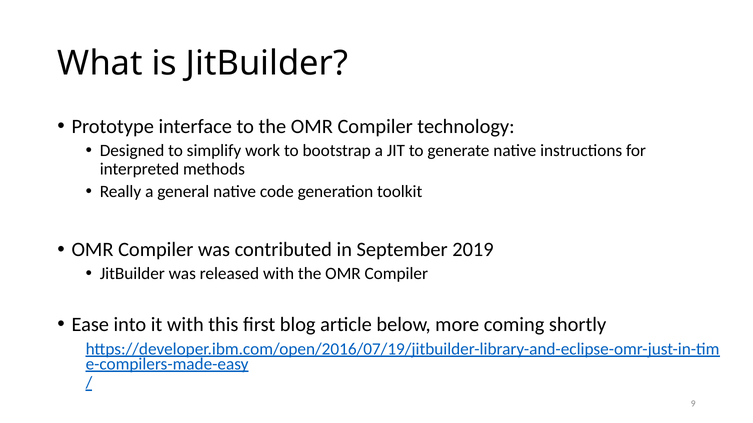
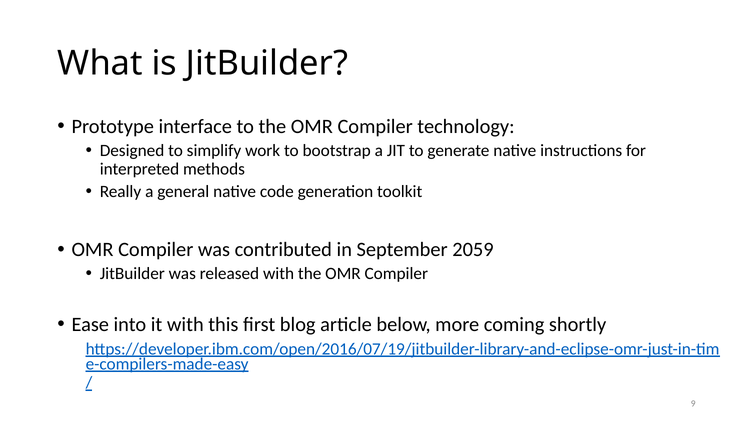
2019: 2019 -> 2059
